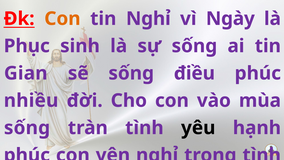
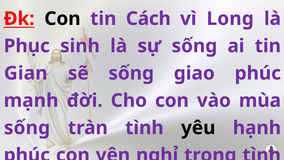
Con at (62, 19) colour: orange -> black
tin Nghỉ: Nghỉ -> Cách
Ngày: Ngày -> Long
điều: điều -> giao
nhiều: nhiều -> mạnh
